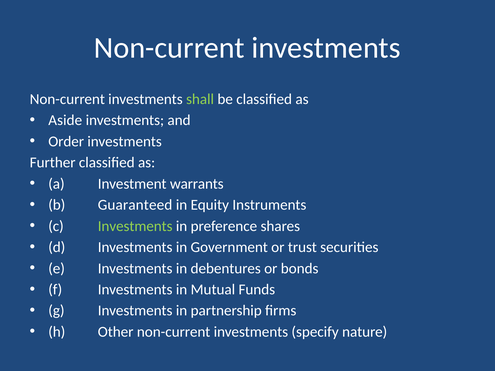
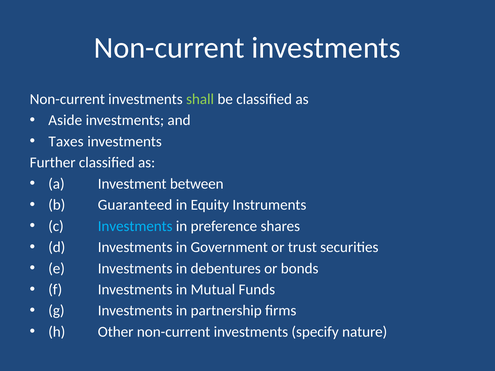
Order: Order -> Taxes
warrants: warrants -> between
Investments at (135, 226) colour: light green -> light blue
